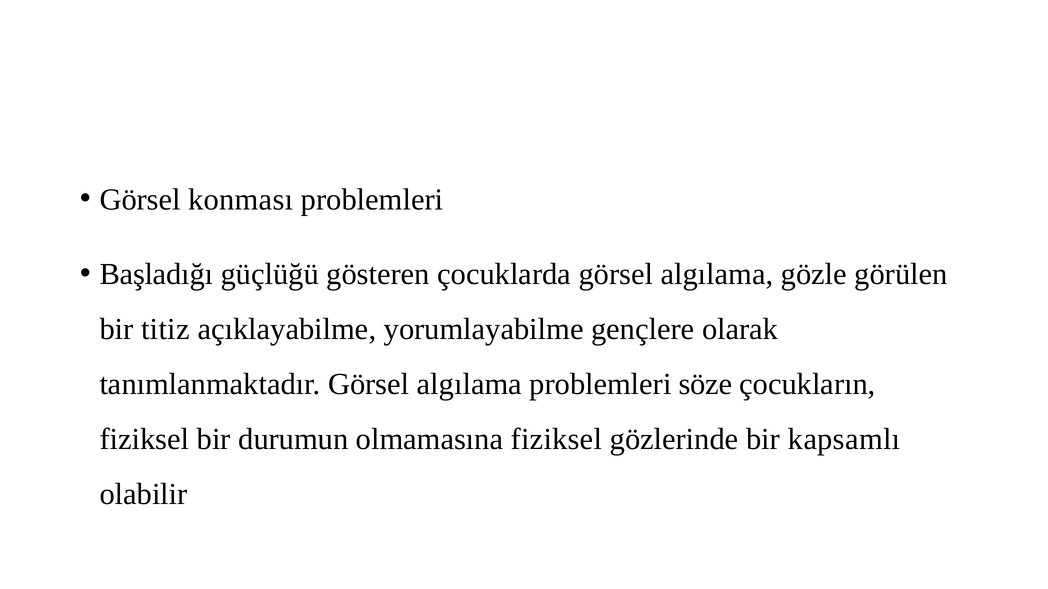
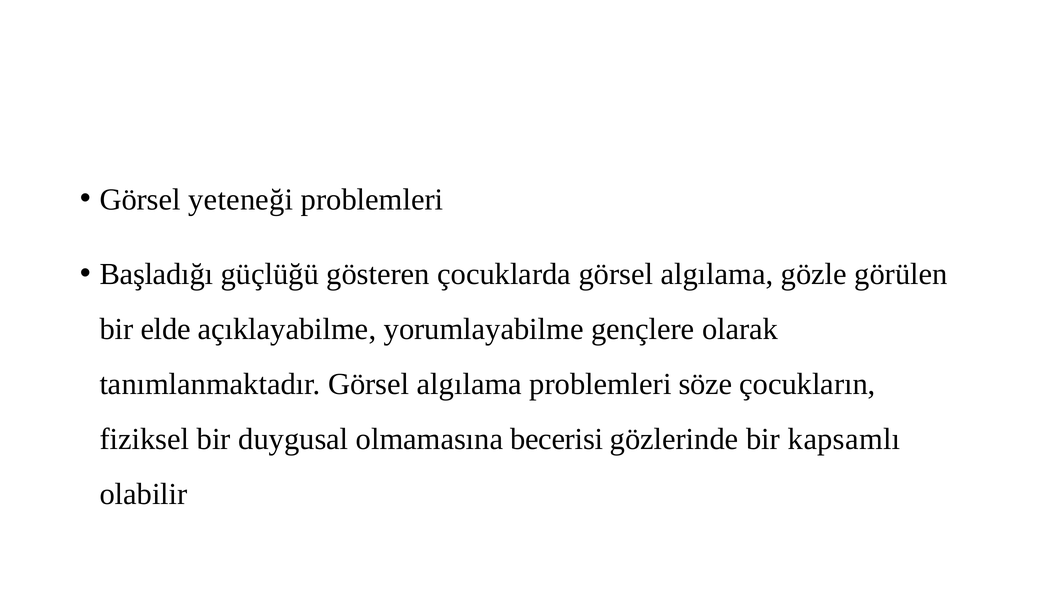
konması: konması -> yeteneği
titiz: titiz -> elde
durumun: durumun -> duygusal
olmamasına fiziksel: fiziksel -> becerisi
